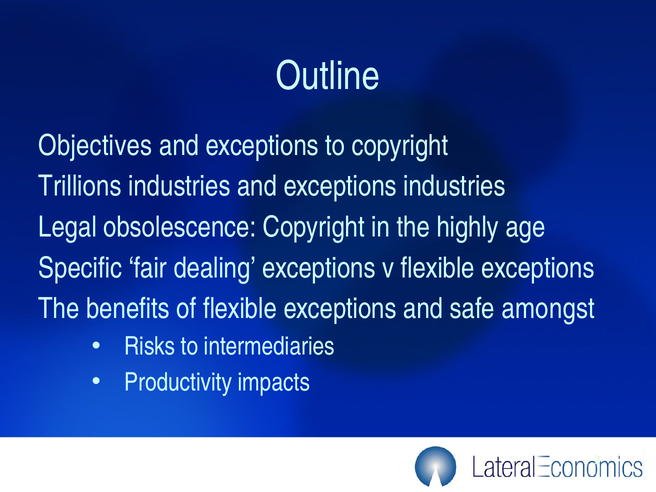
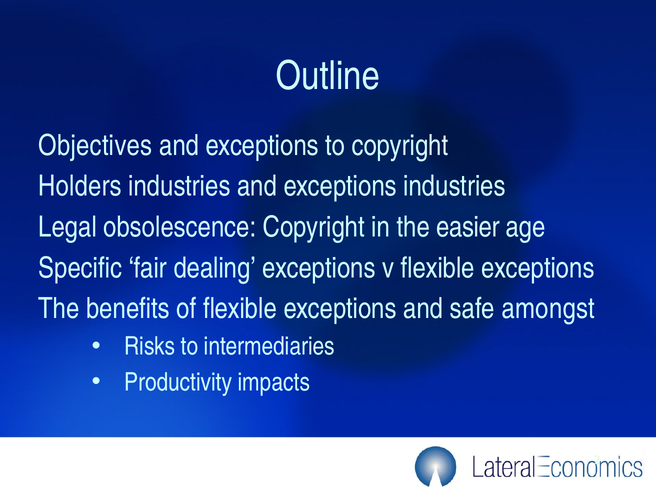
Trillions: Trillions -> Holders
highly: highly -> easier
